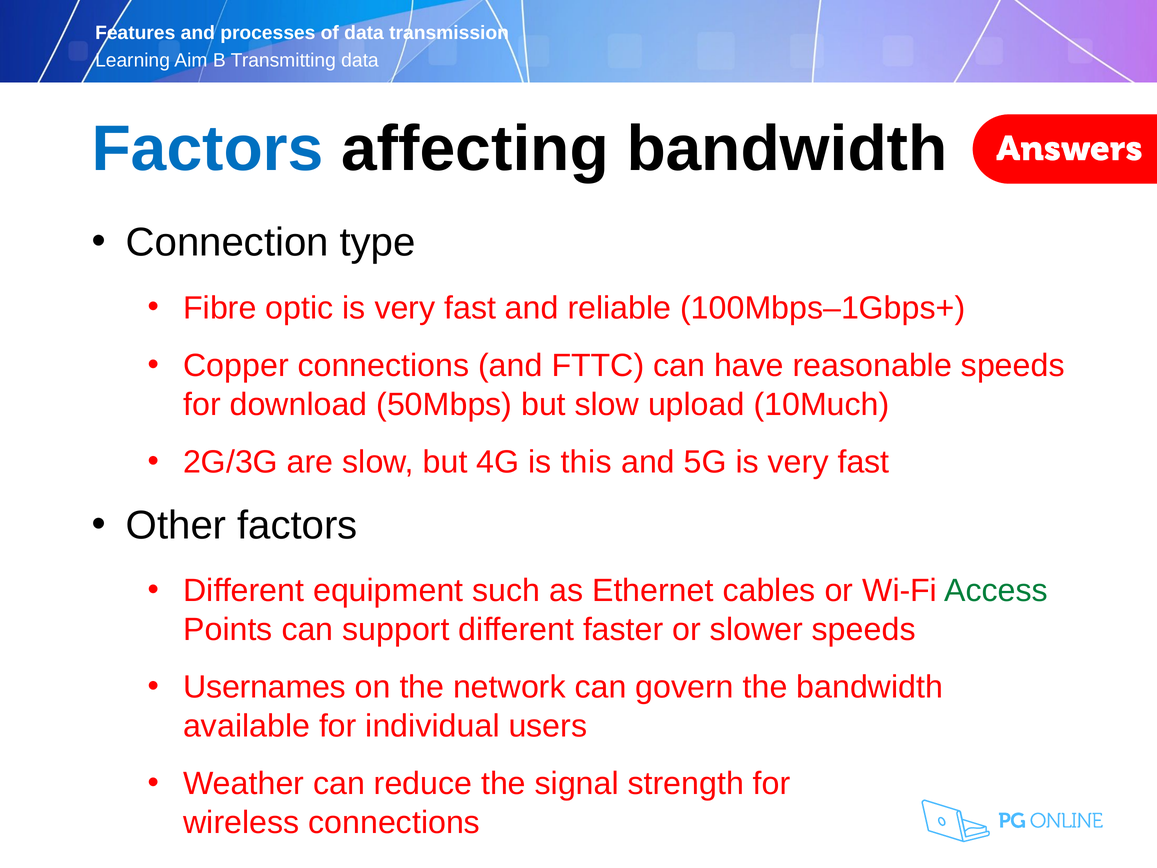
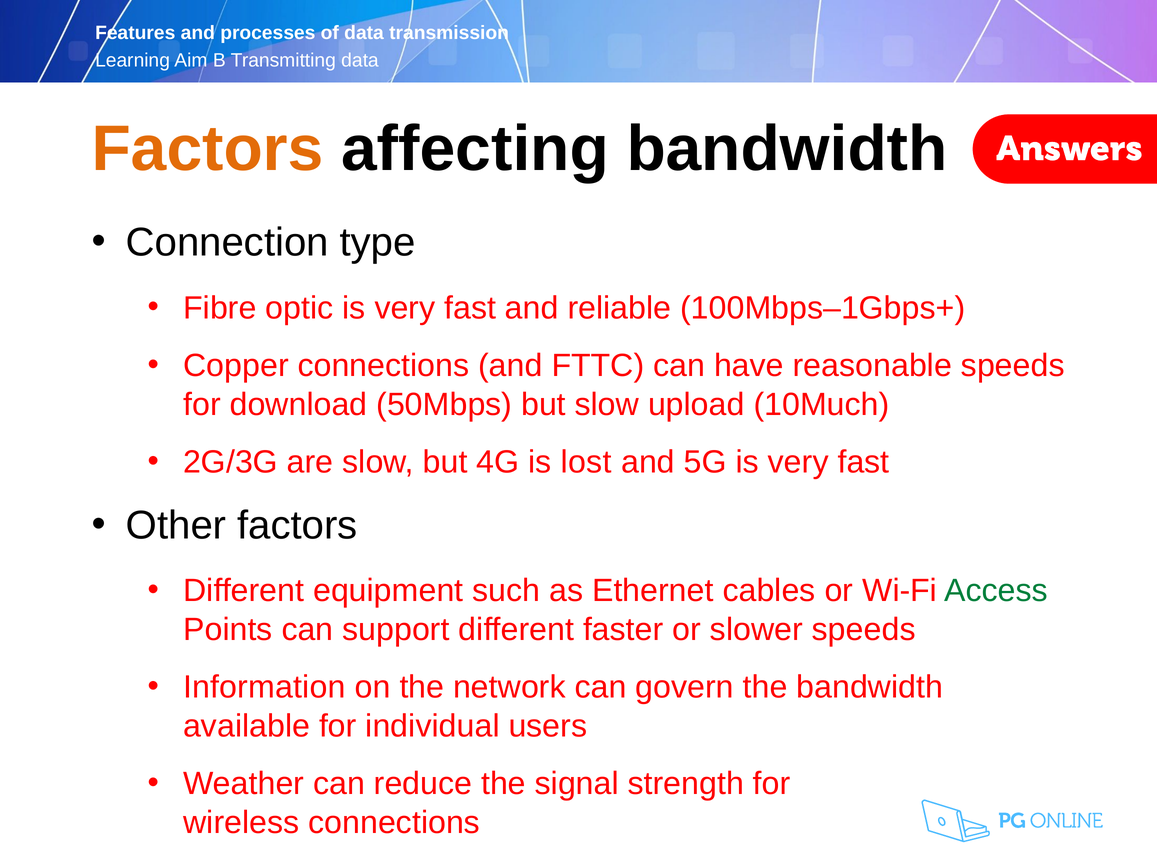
Factors at (208, 149) colour: blue -> orange
this: this -> lost
Usernames: Usernames -> Information
